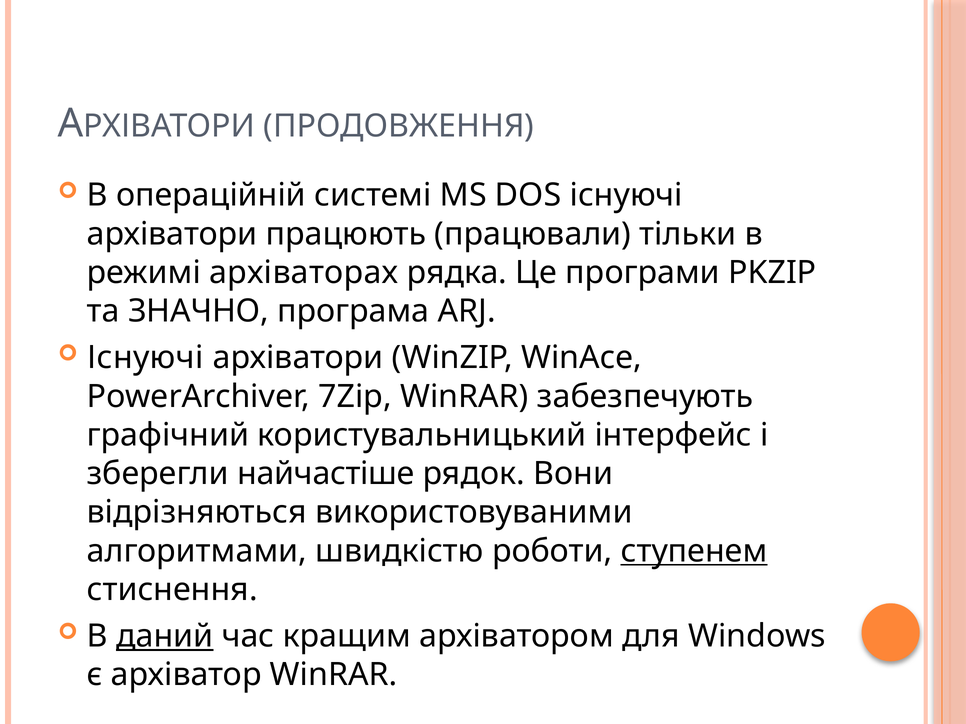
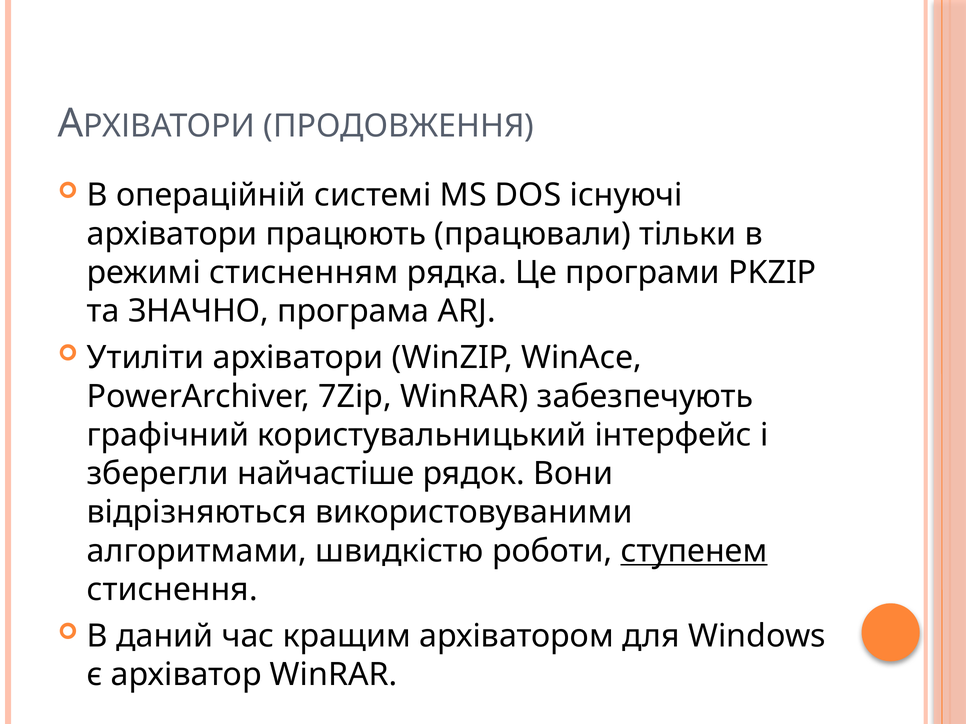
архіваторах: архіваторах -> стисненням
Існуючі at (145, 358): Існуючі -> Утиліти
даний underline: present -> none
